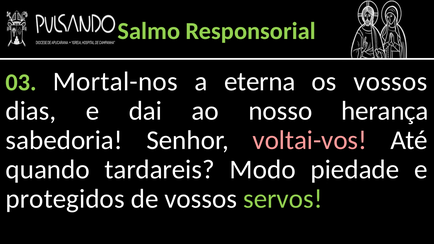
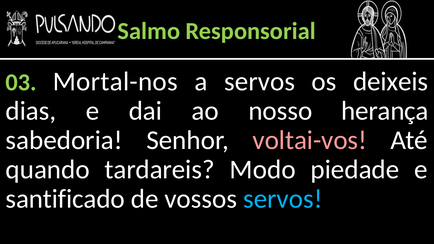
a eterna: eterna -> servos
os vossos: vossos -> deixeis
protegidos: protegidos -> santificado
servos at (283, 199) colour: light green -> light blue
